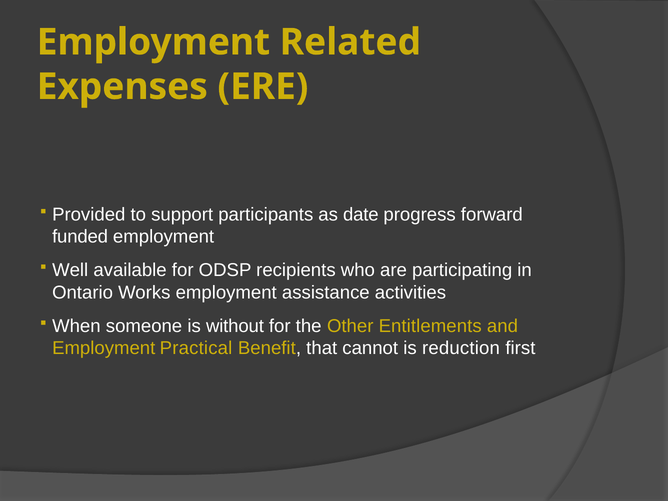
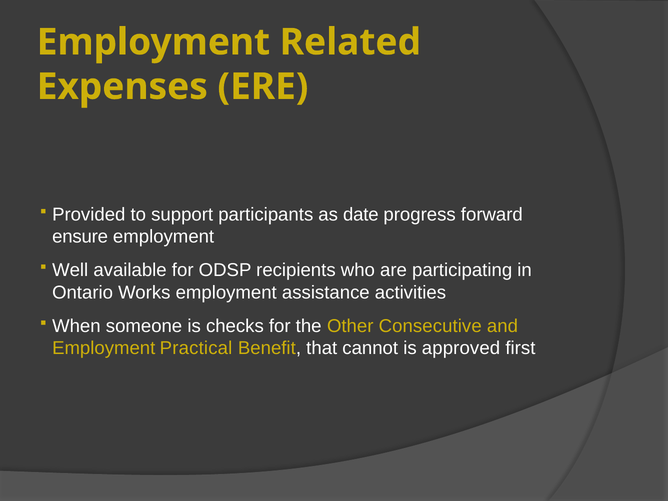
funded: funded -> ensure
without: without -> checks
Entitlements: Entitlements -> Consecutive
reduction: reduction -> approved
